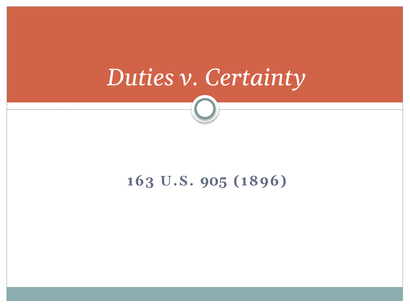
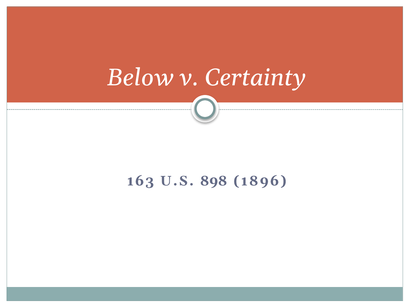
Duties: Duties -> Below
905: 905 -> 898
